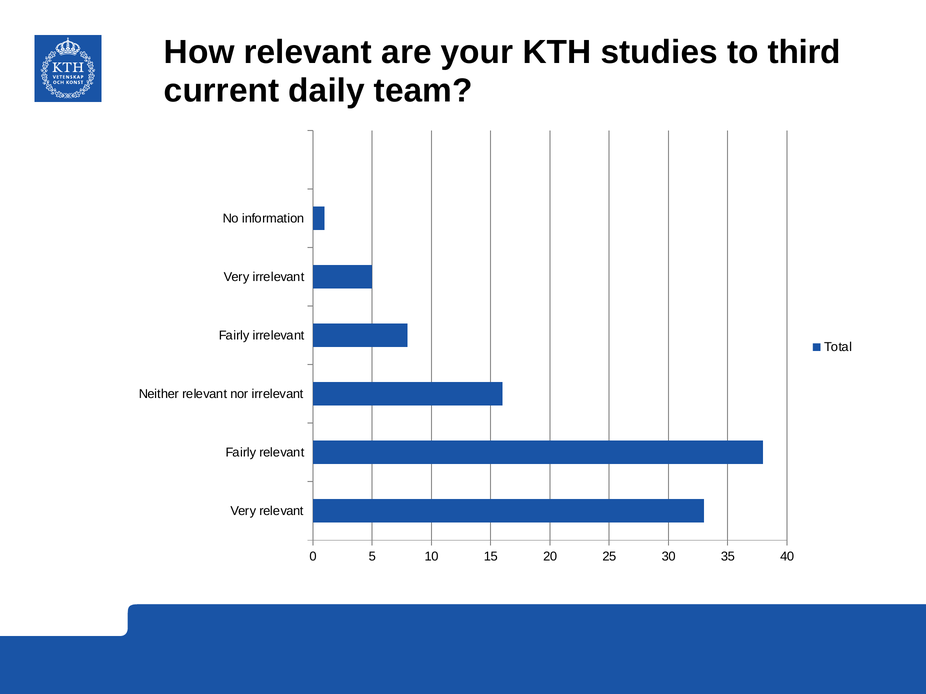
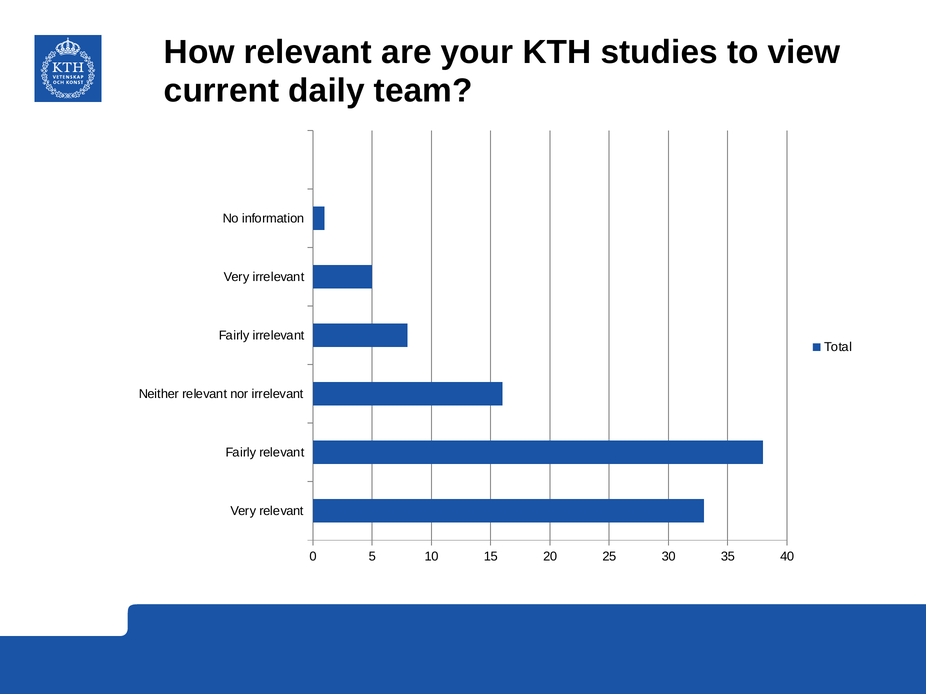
third: third -> view
